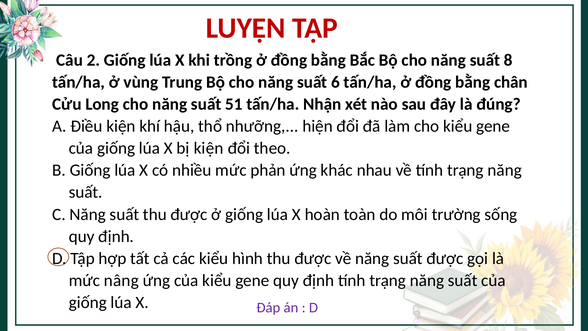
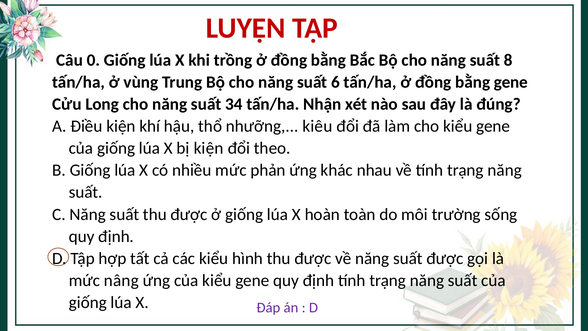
2: 2 -> 0
bằng chân: chân -> gene
51: 51 -> 34
hiện: hiện -> kiêu
